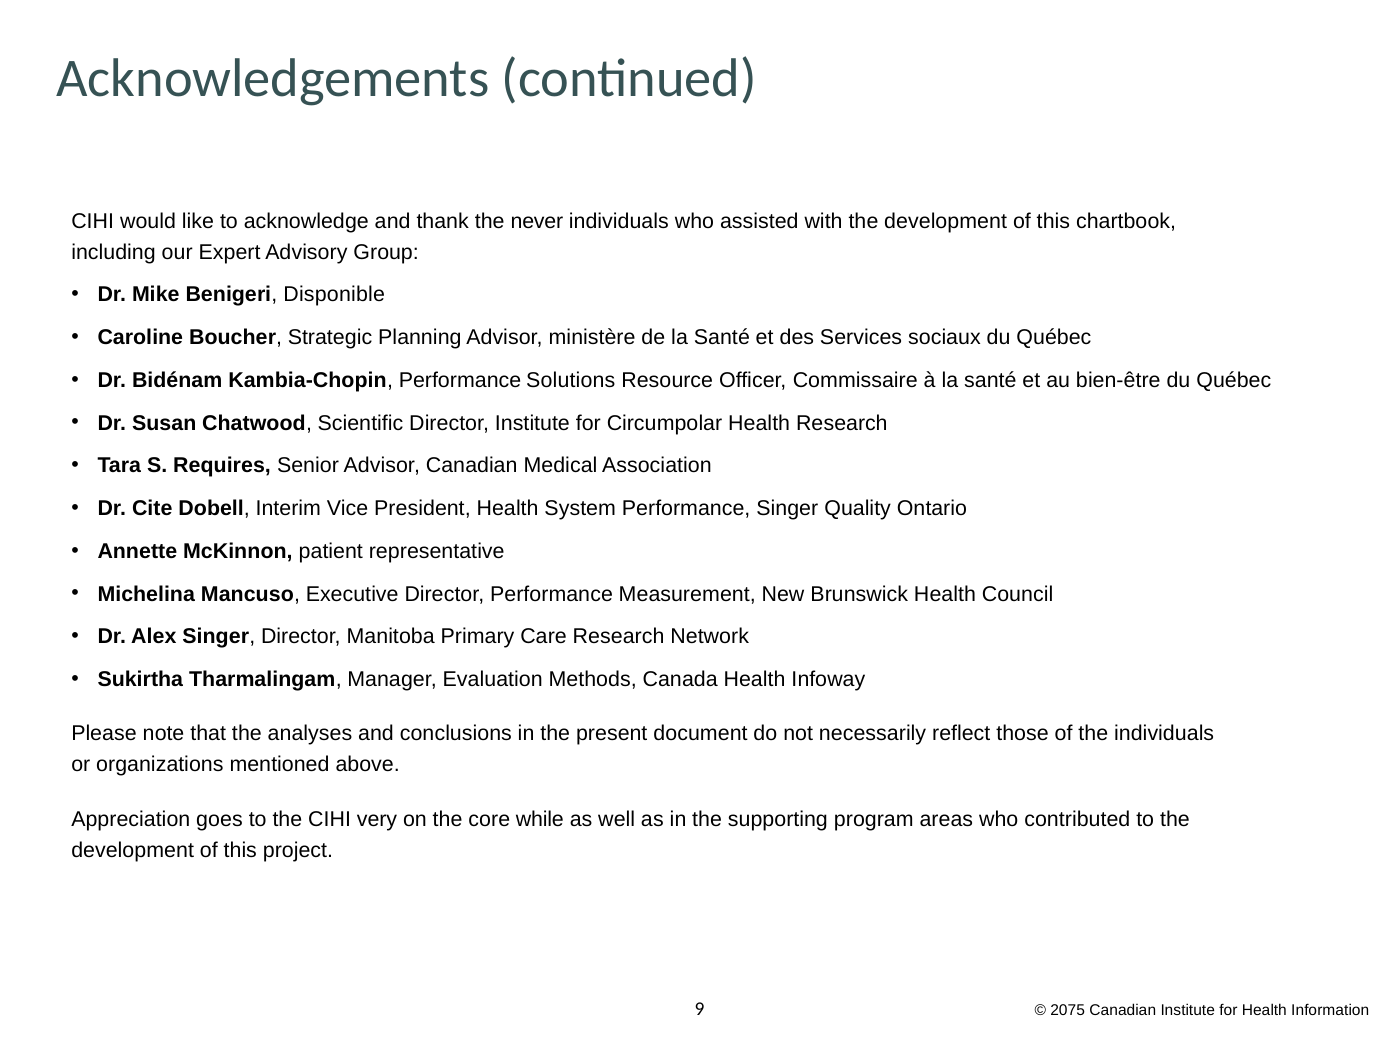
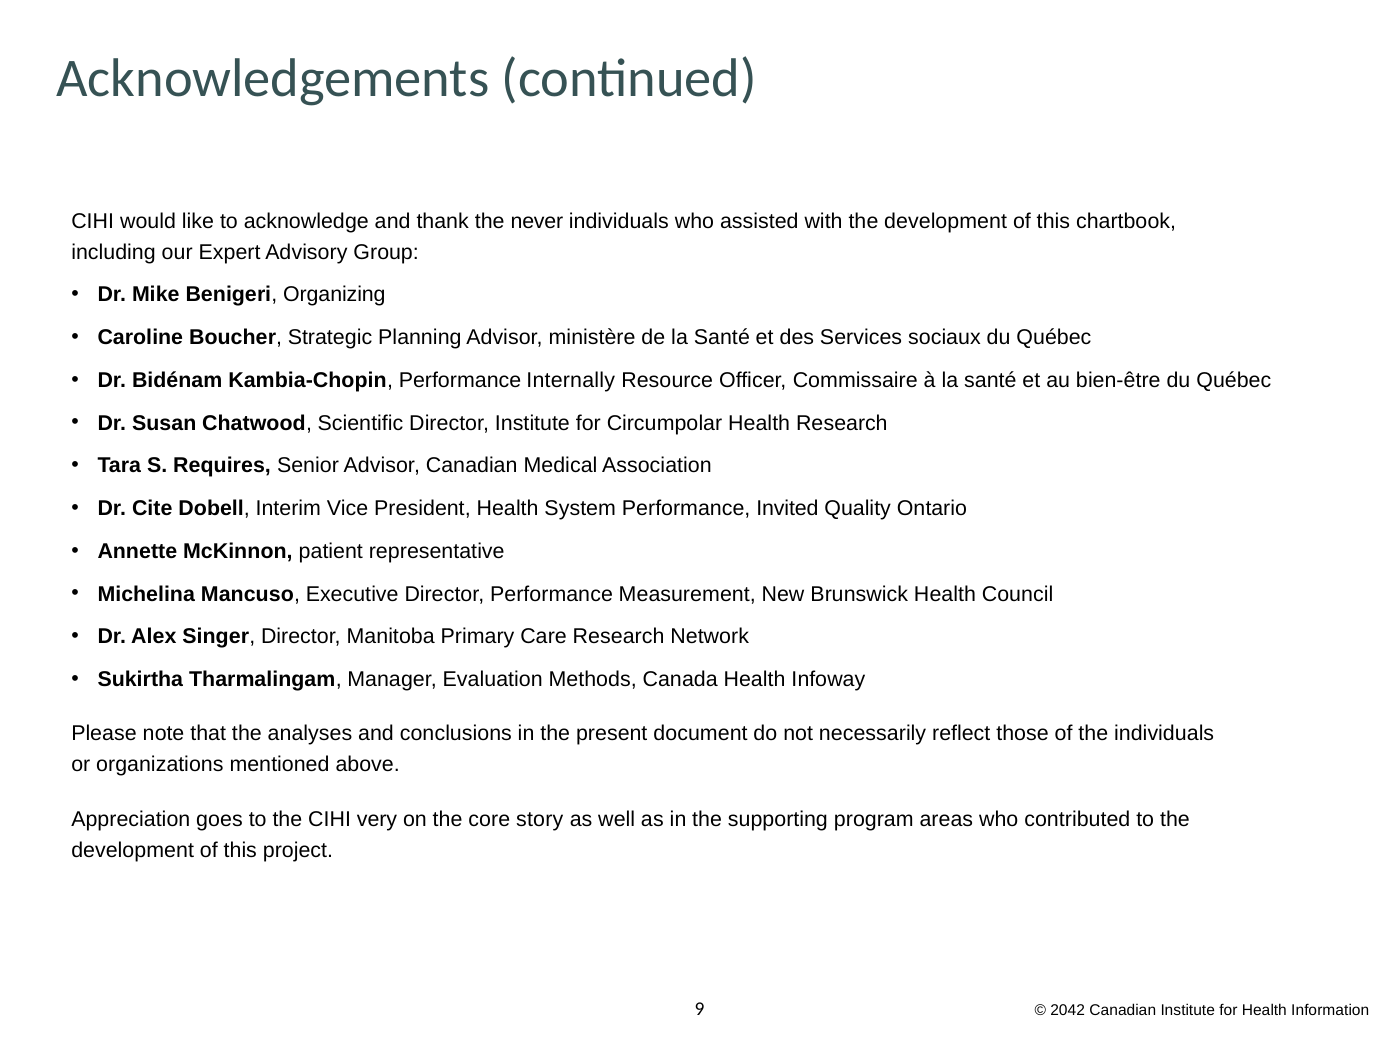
Disponible: Disponible -> Organizing
Solutions: Solutions -> Internally
Performance Singer: Singer -> Invited
while: while -> story
2075: 2075 -> 2042
